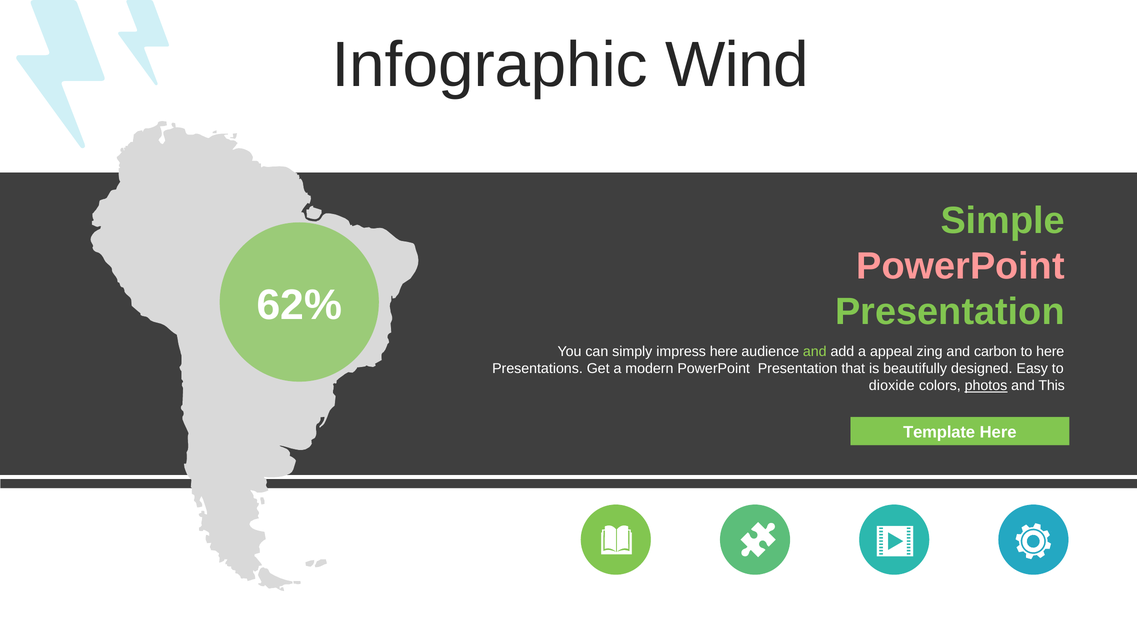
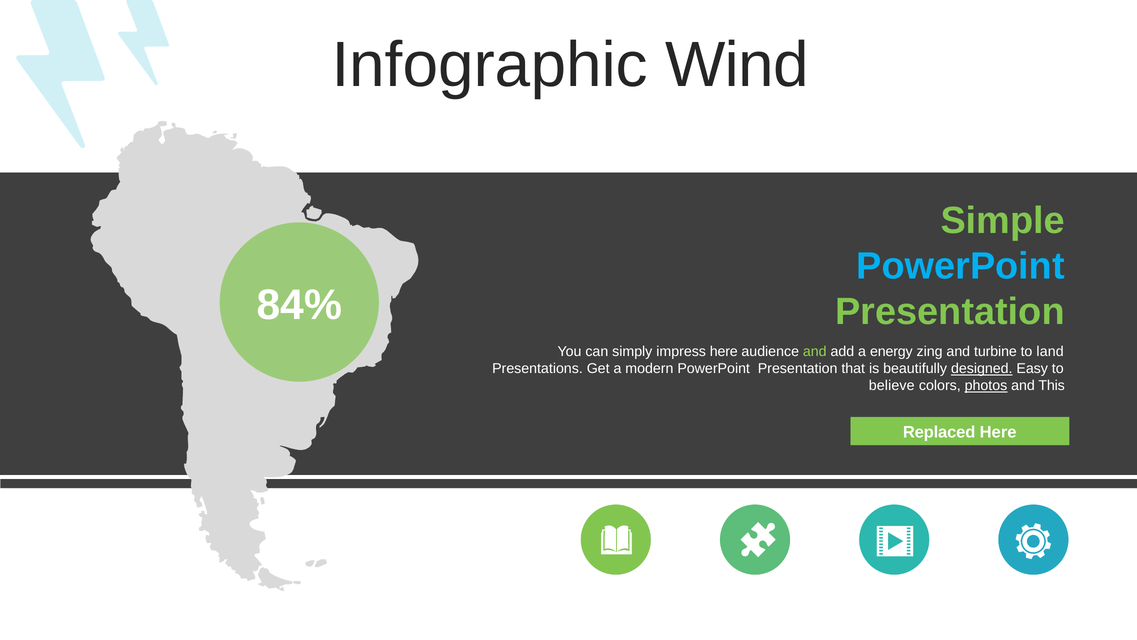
PowerPoint at (961, 266) colour: pink -> light blue
62%: 62% -> 84%
appeal: appeal -> energy
carbon: carbon -> turbine
to here: here -> land
designed underline: none -> present
dioxide: dioxide -> believe
Template: Template -> Replaced
